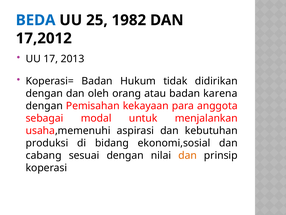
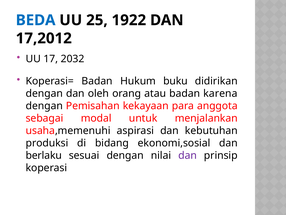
1982: 1982 -> 1922
2013: 2013 -> 2032
tidak: tidak -> buku
cabang: cabang -> berlaku
dan at (188, 155) colour: orange -> purple
